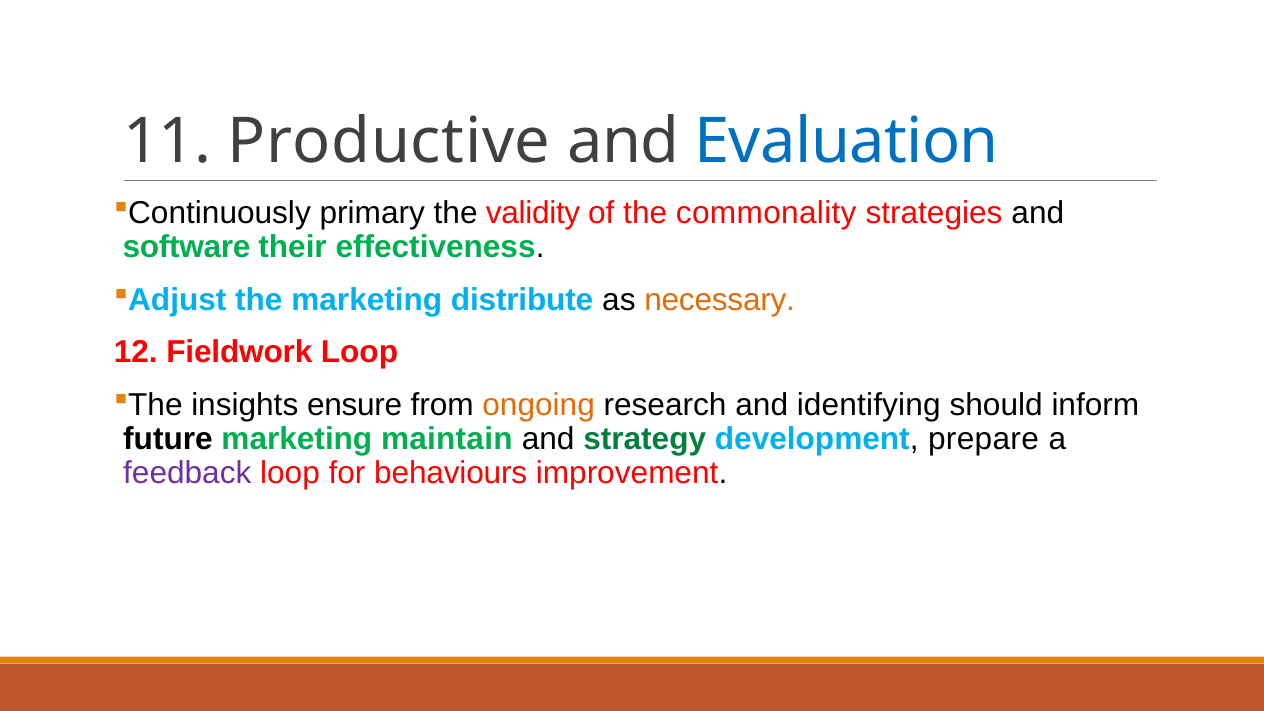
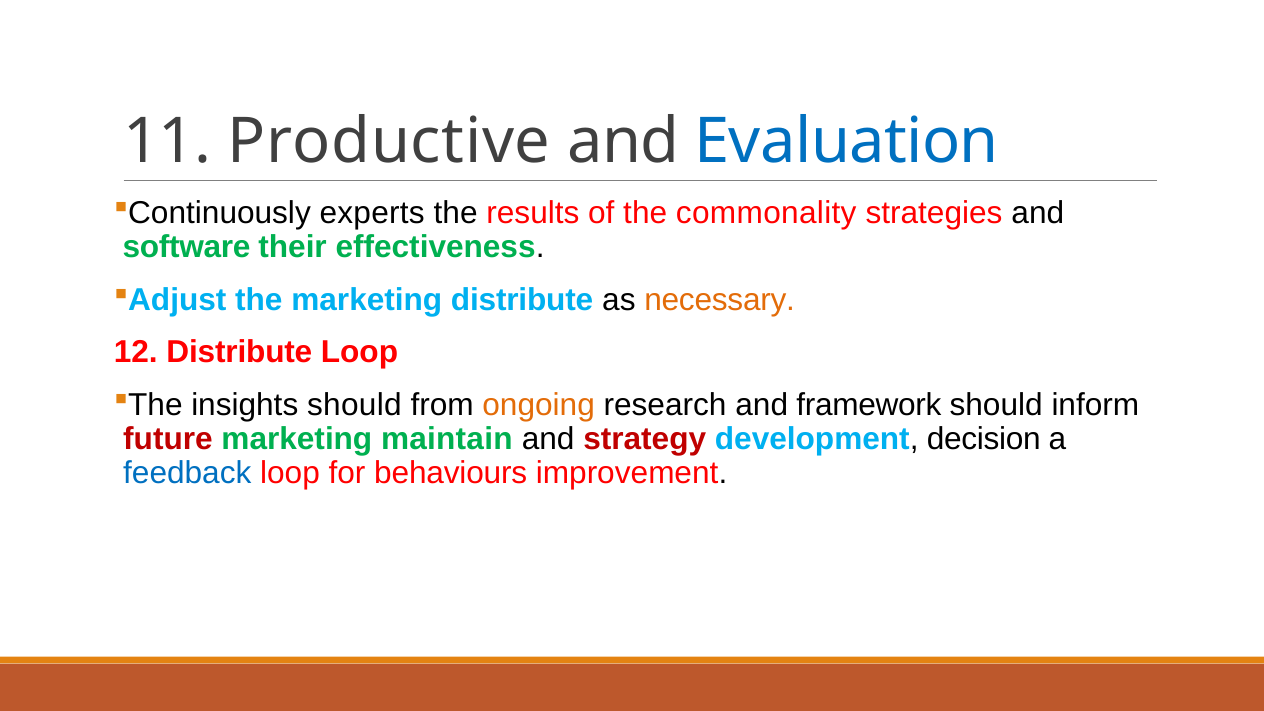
primary: primary -> experts
validity: validity -> results
12 Fieldwork: Fieldwork -> Distribute
insights ensure: ensure -> should
identifying: identifying -> framework
future colour: black -> red
strategy colour: green -> red
prepare: prepare -> decision
feedback colour: purple -> blue
